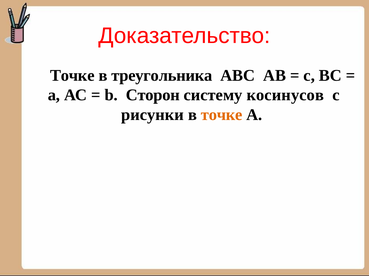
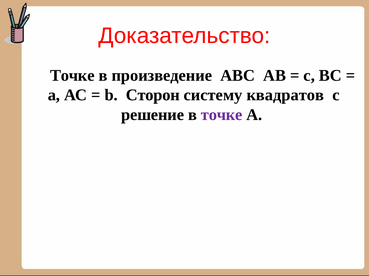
треугольника: треугольника -> произведение
косинусов: косинусов -> квадратов
рисунки: рисунки -> решение
точке at (222, 115) colour: orange -> purple
